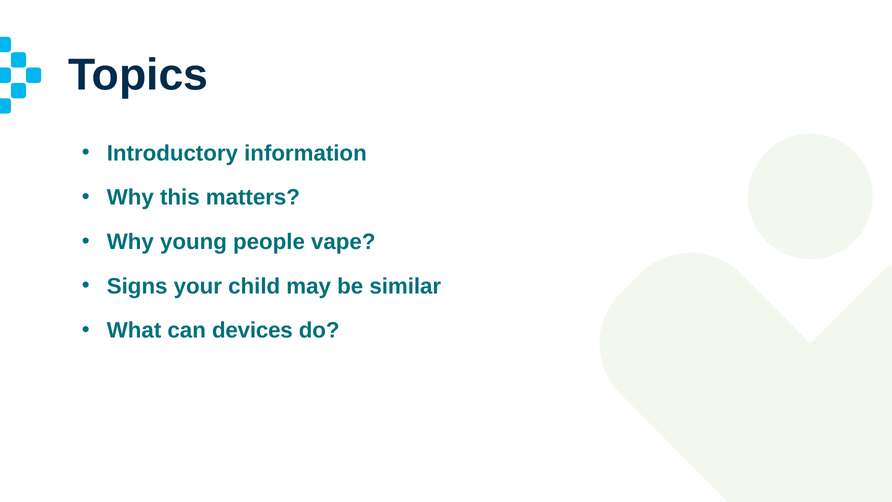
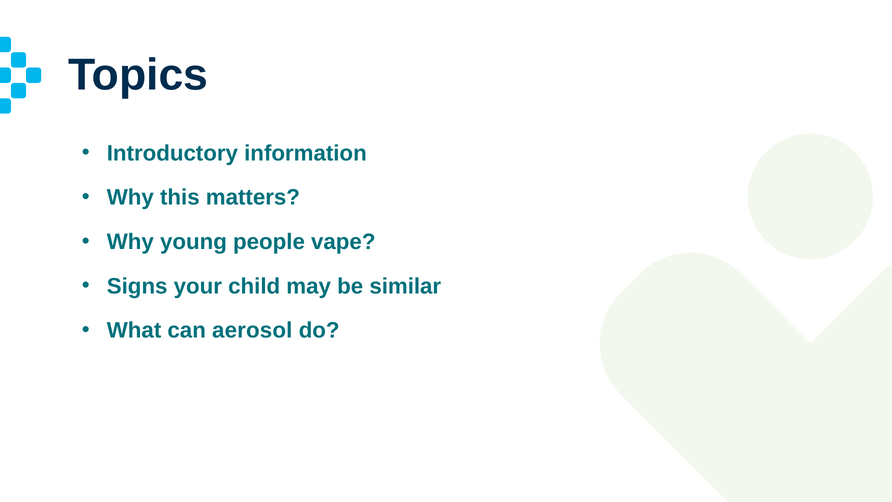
devices: devices -> aerosol
